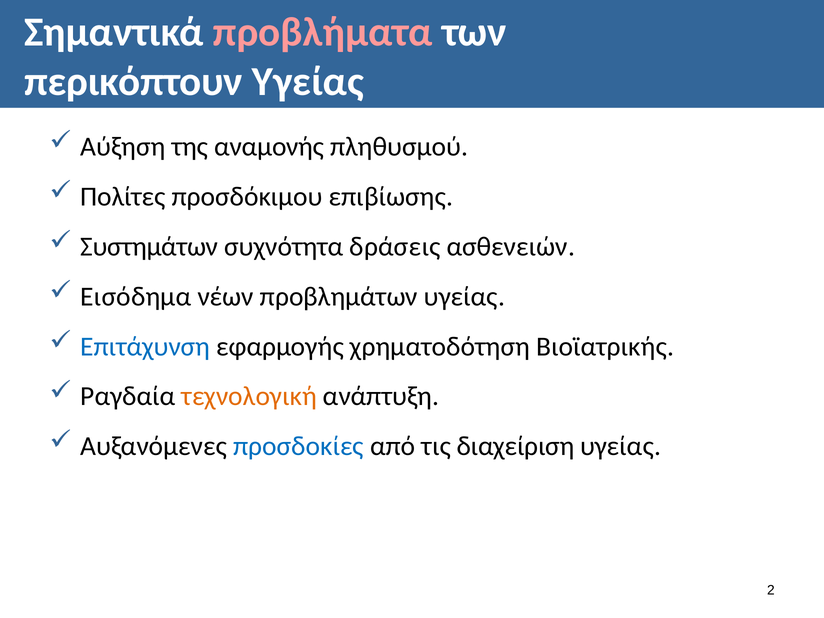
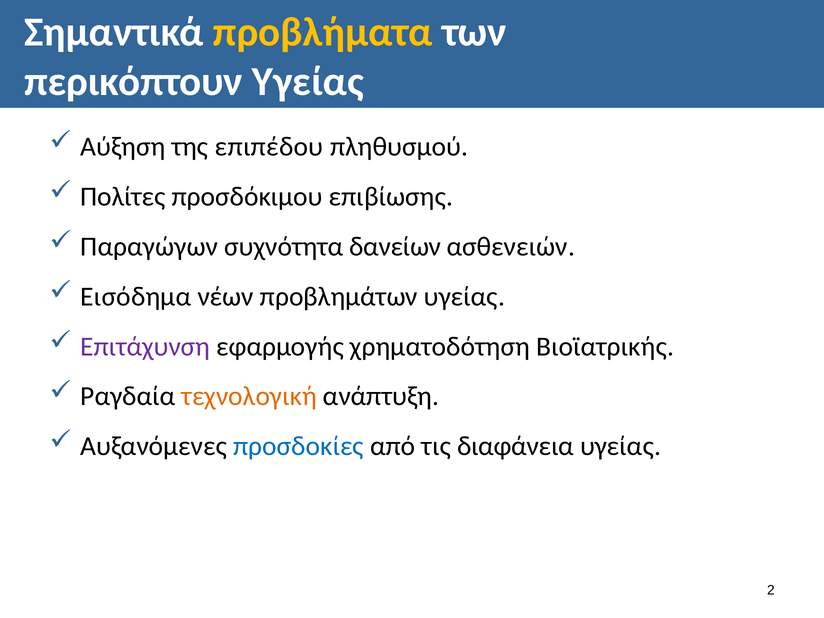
προβλήματα colour: pink -> yellow
αναμονής: αναμονής -> επιπέδου
Συστημάτων: Συστημάτων -> Παραγώγων
δράσεις: δράσεις -> δανείων
Επιτάχυνση colour: blue -> purple
διαχείριση: διαχείριση -> διαφάνεια
